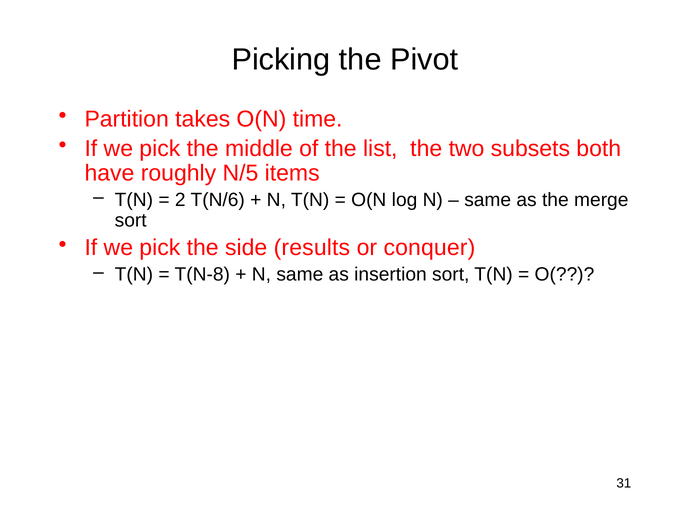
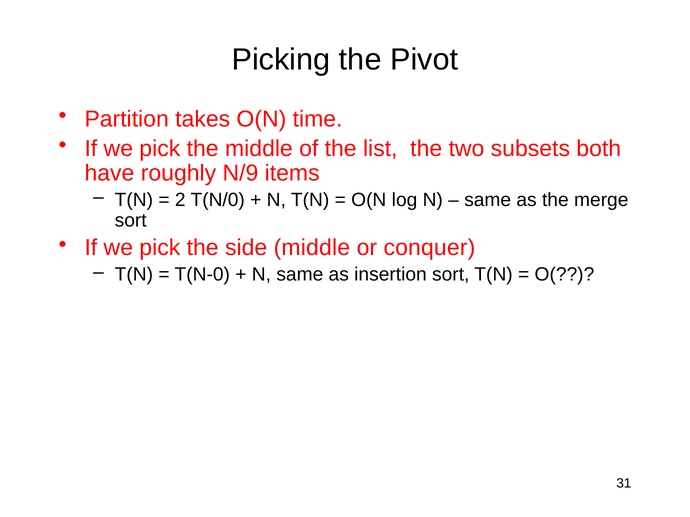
N/5: N/5 -> N/9
T(N/6: T(N/6 -> T(N/0
side results: results -> middle
T(N-8: T(N-8 -> T(N-0
